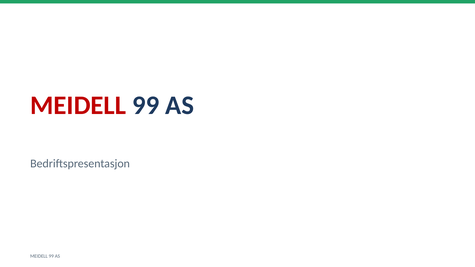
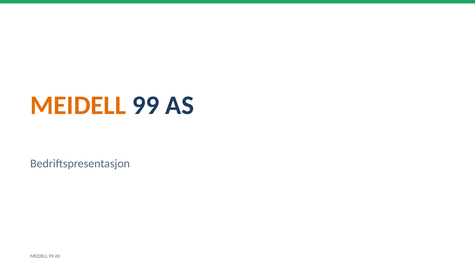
MEIDELL at (78, 105) colour: red -> orange
